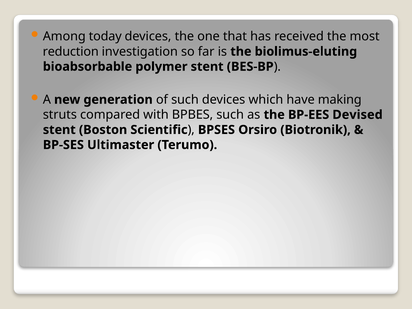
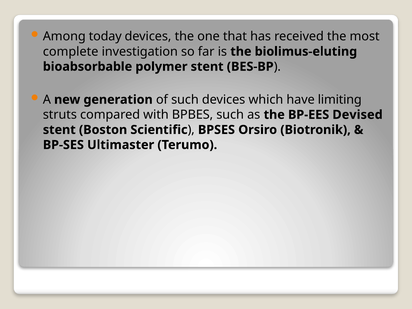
reduction: reduction -> complete
making: making -> limiting
